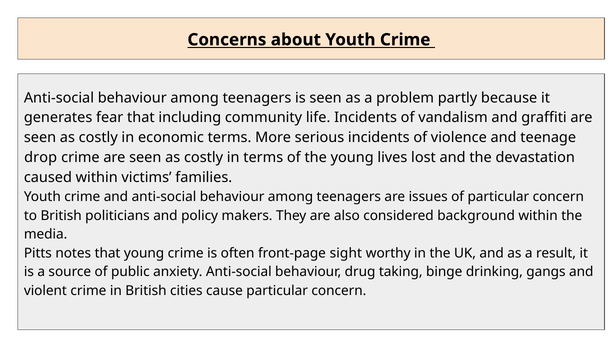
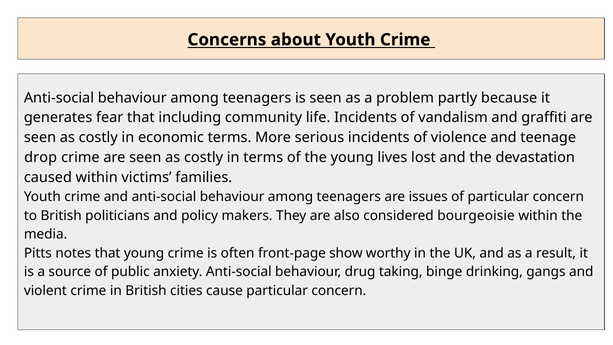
background: background -> bourgeoisie
sight: sight -> show
